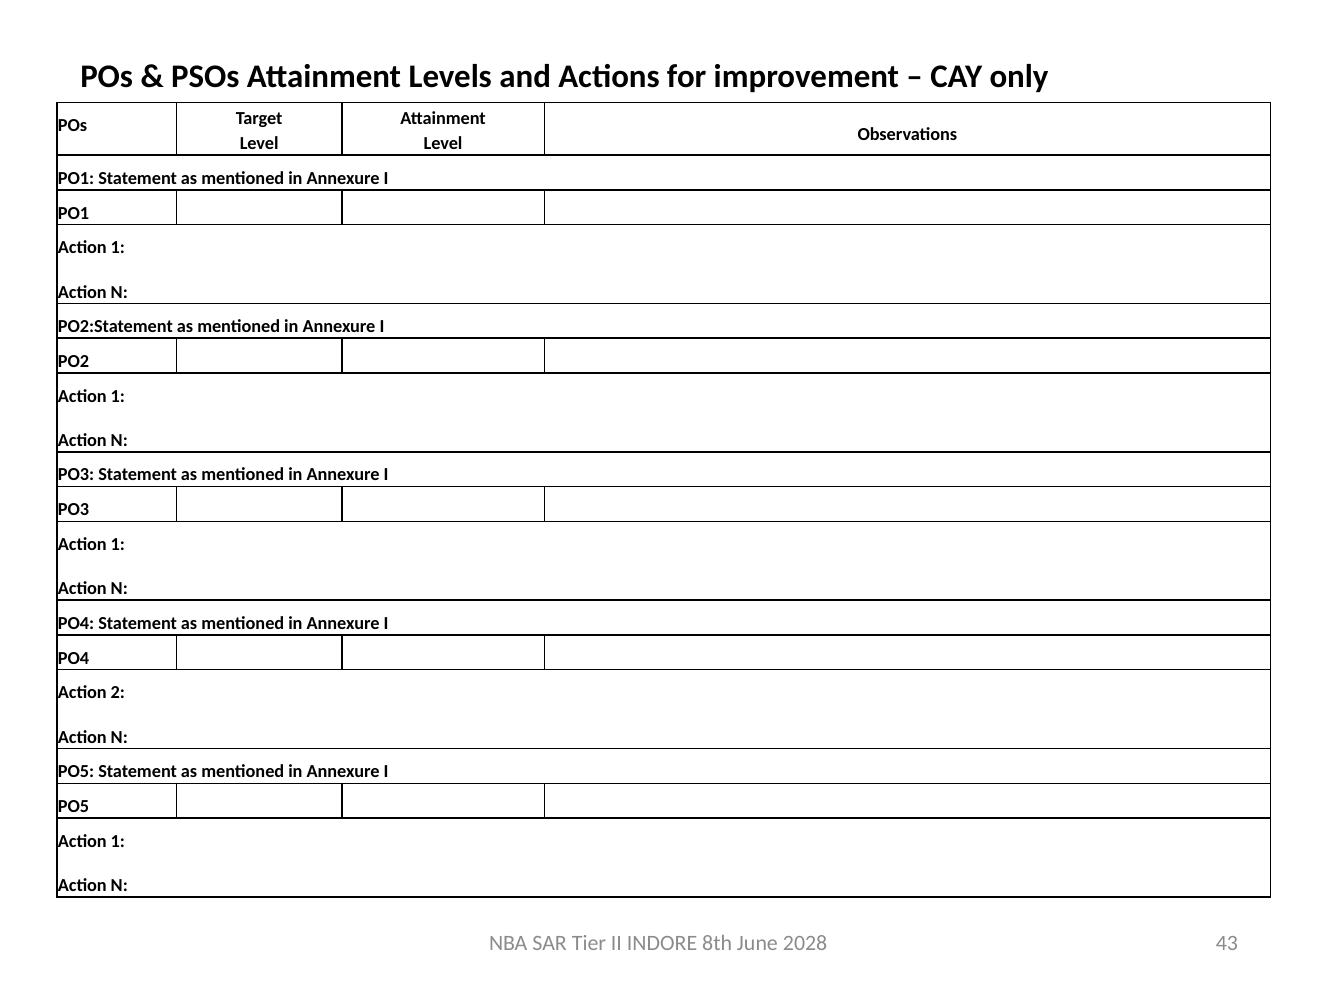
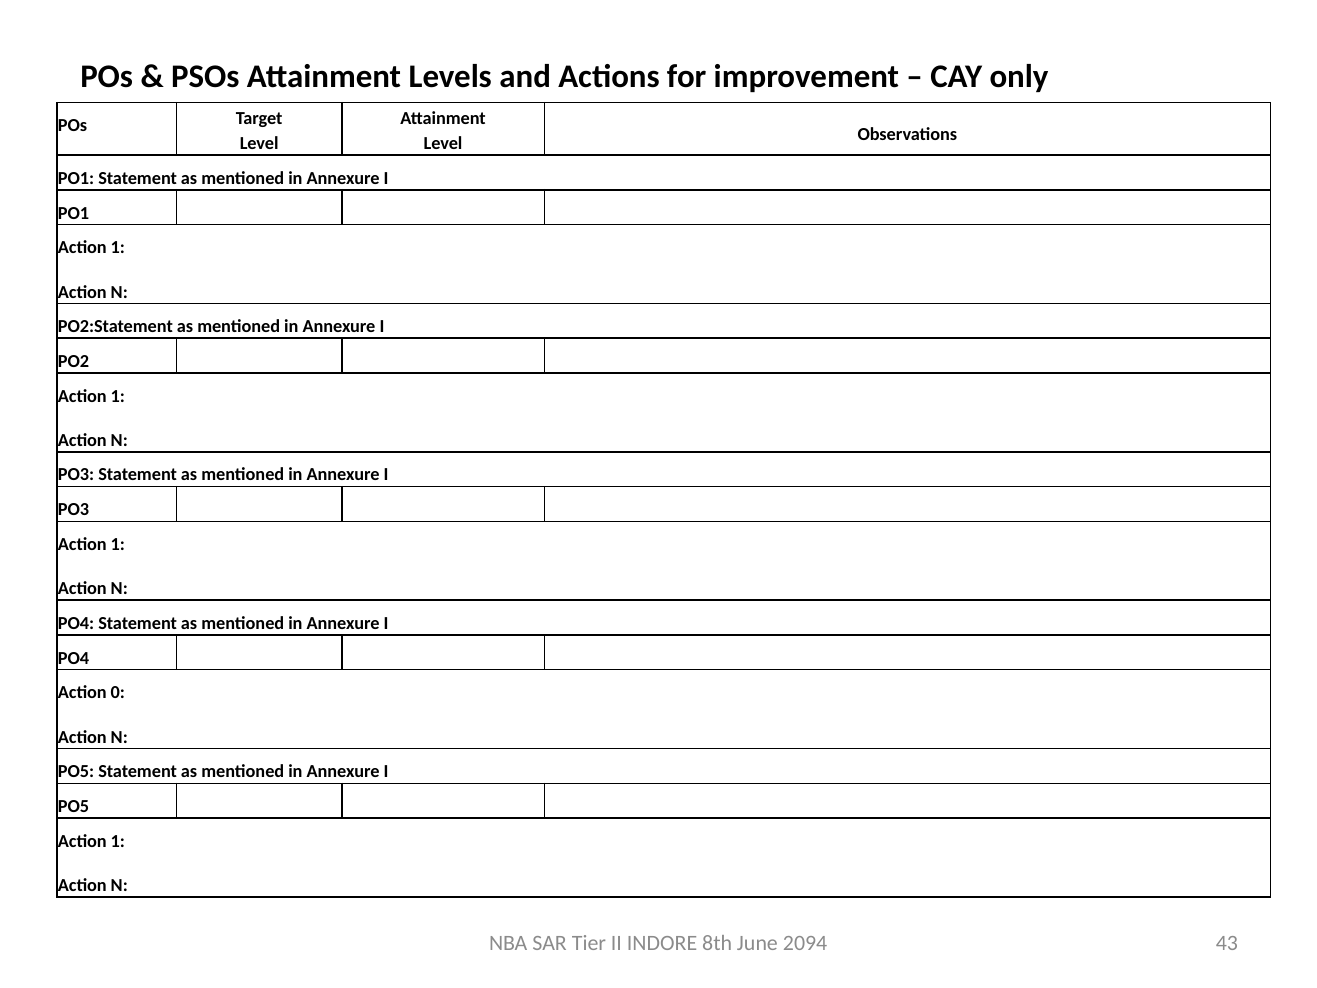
2: 2 -> 0
2028: 2028 -> 2094
